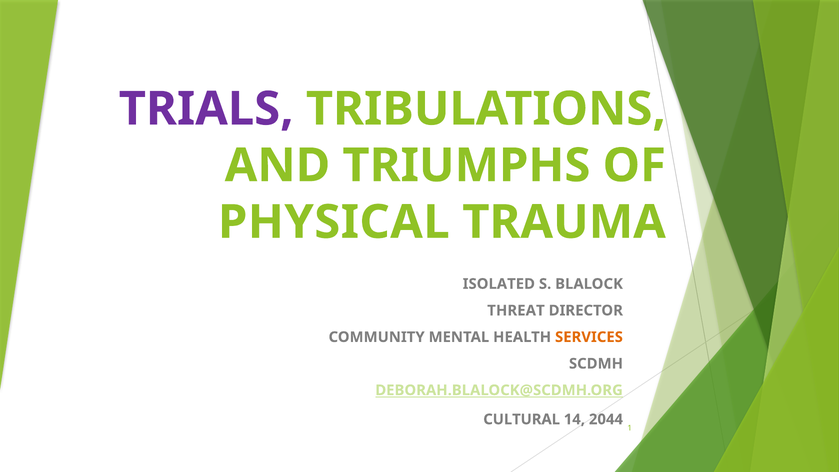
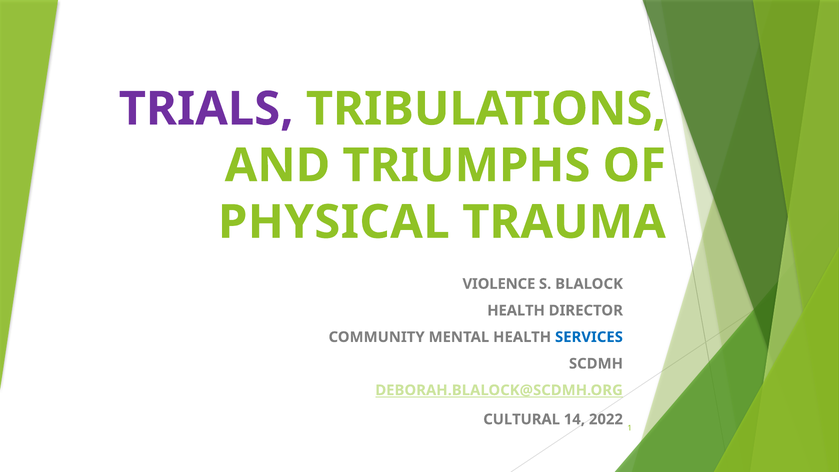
ISOLATED: ISOLATED -> VIOLENCE
THREAT at (516, 310): THREAT -> HEALTH
SERVICES colour: orange -> blue
2044: 2044 -> 2022
